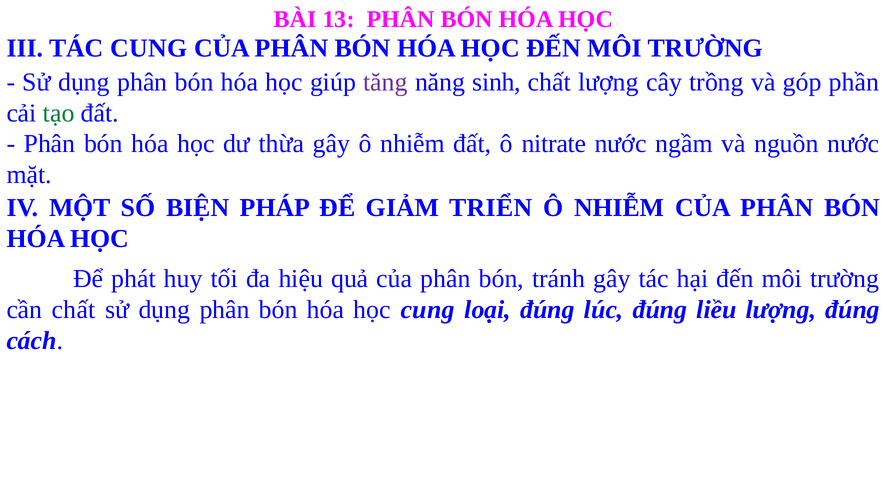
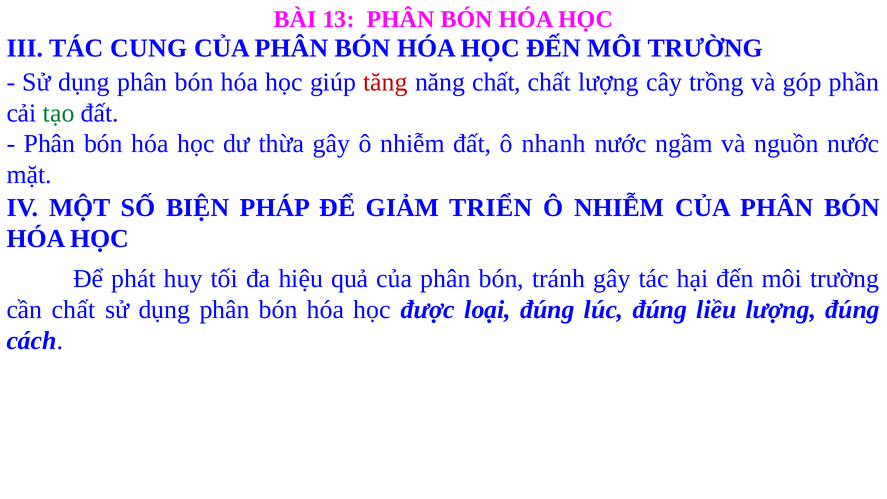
tăng colour: purple -> red
năng sinh: sinh -> chất
nitrate: nitrate -> nhanh
học cung: cung -> được
